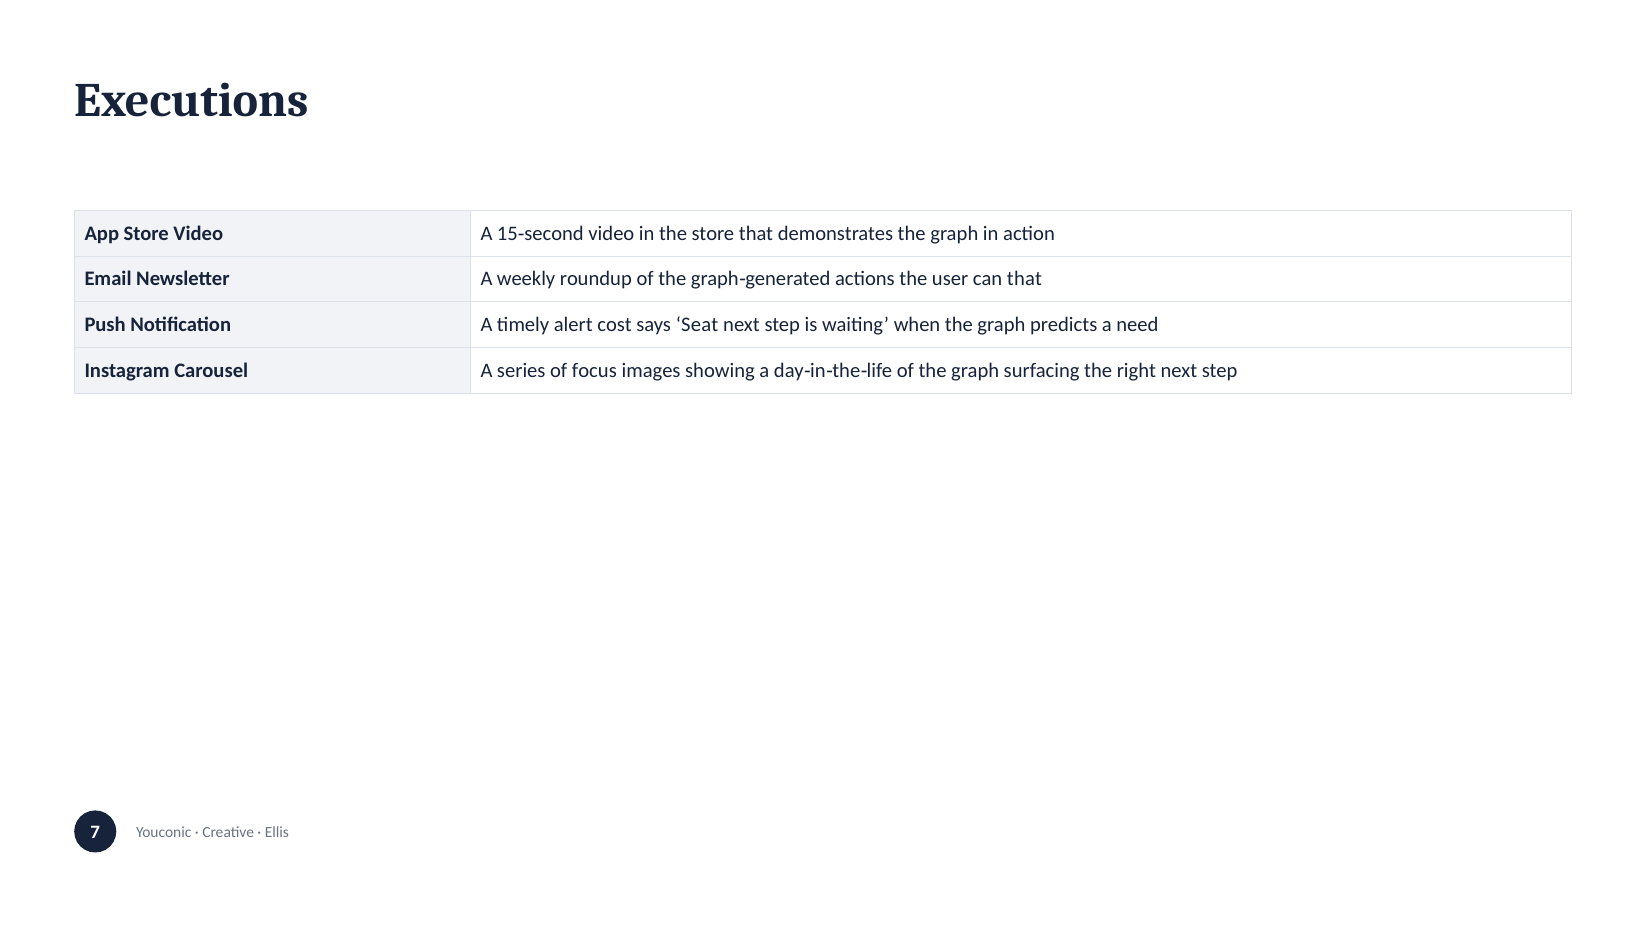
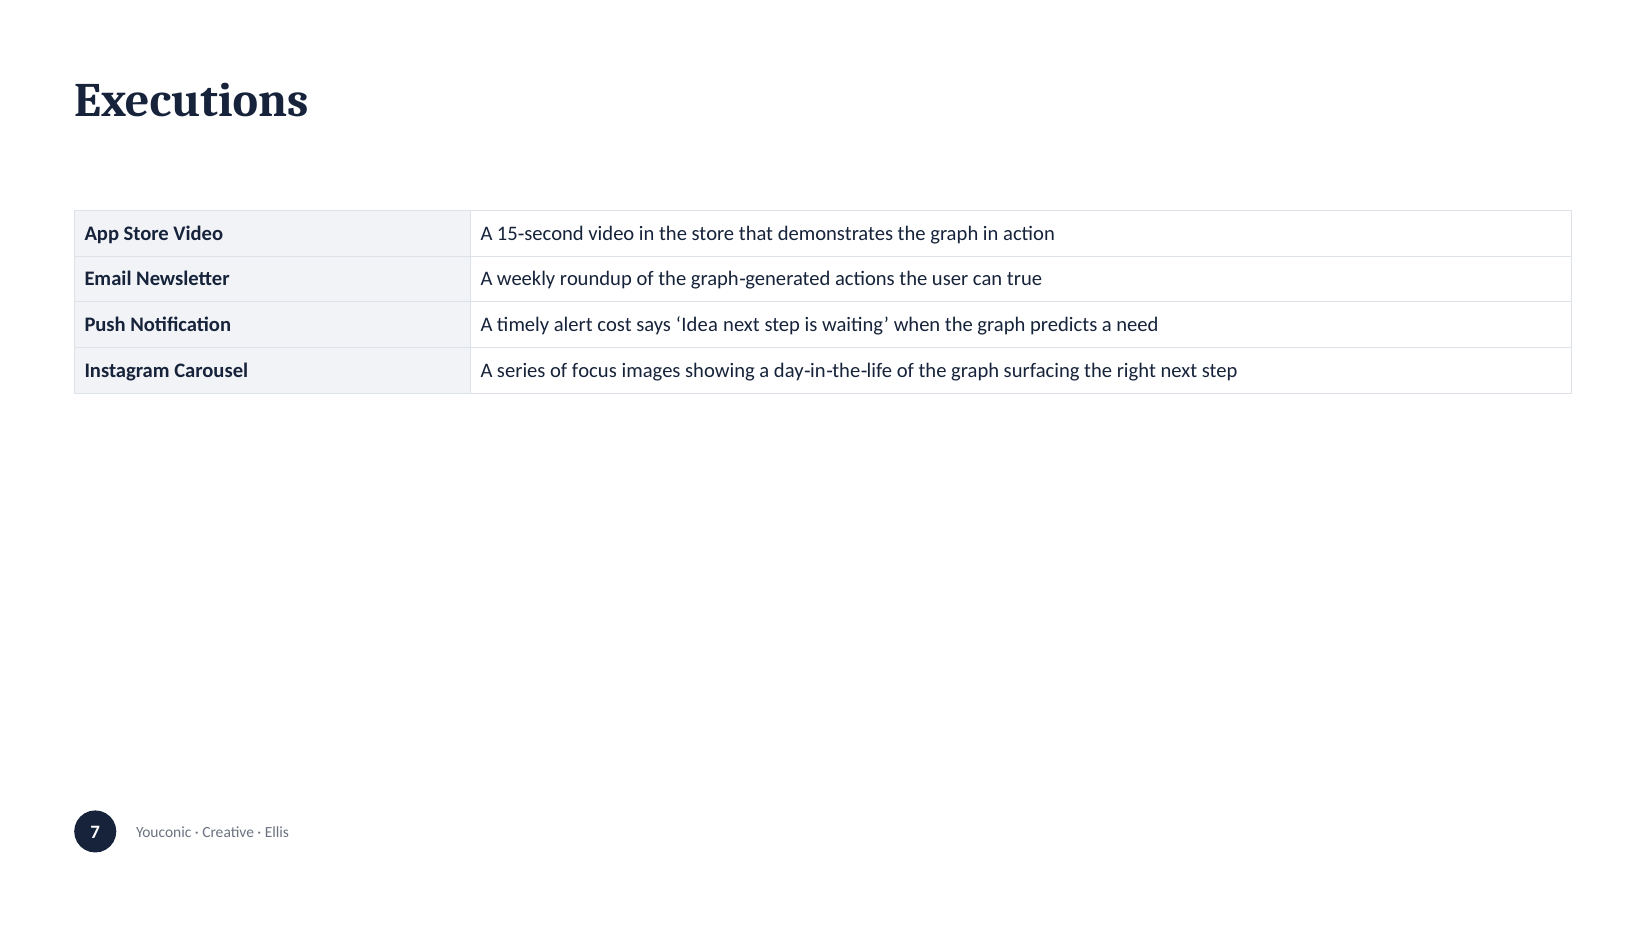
can that: that -> true
Seat: Seat -> Idea
